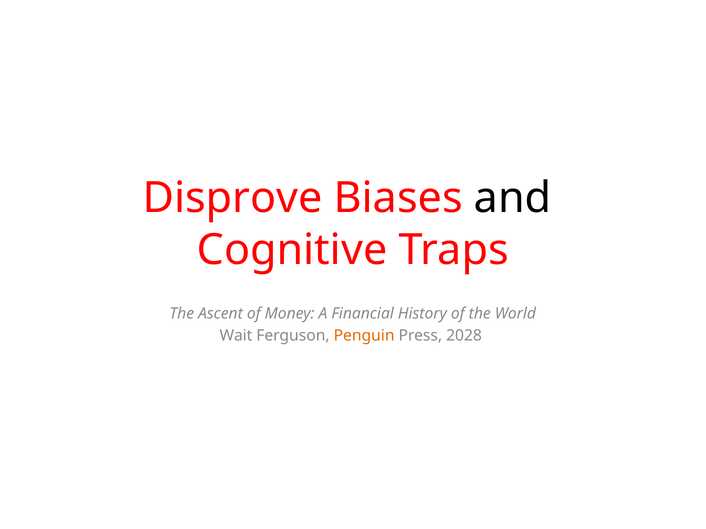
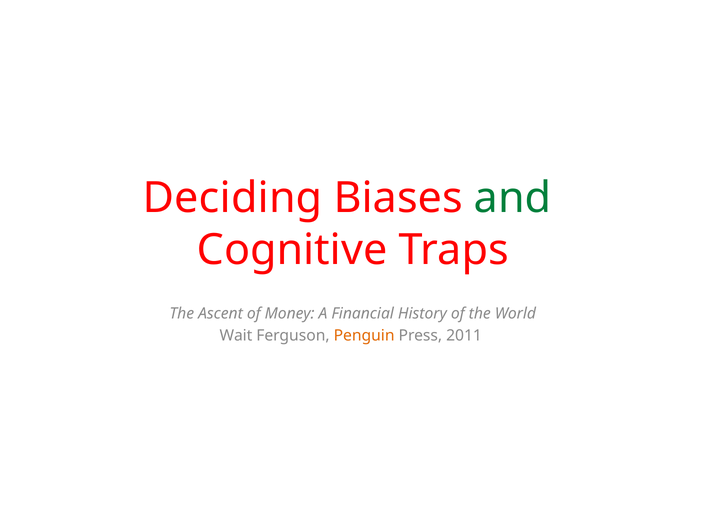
Disprove: Disprove -> Deciding
and colour: black -> green
2028: 2028 -> 2011
